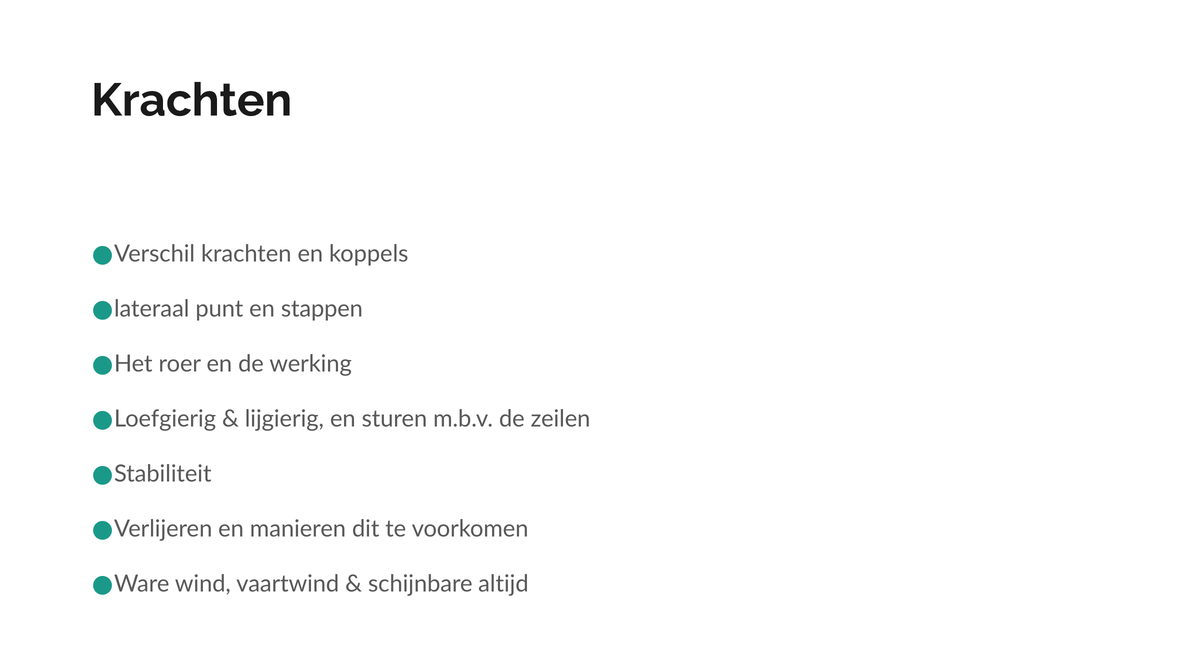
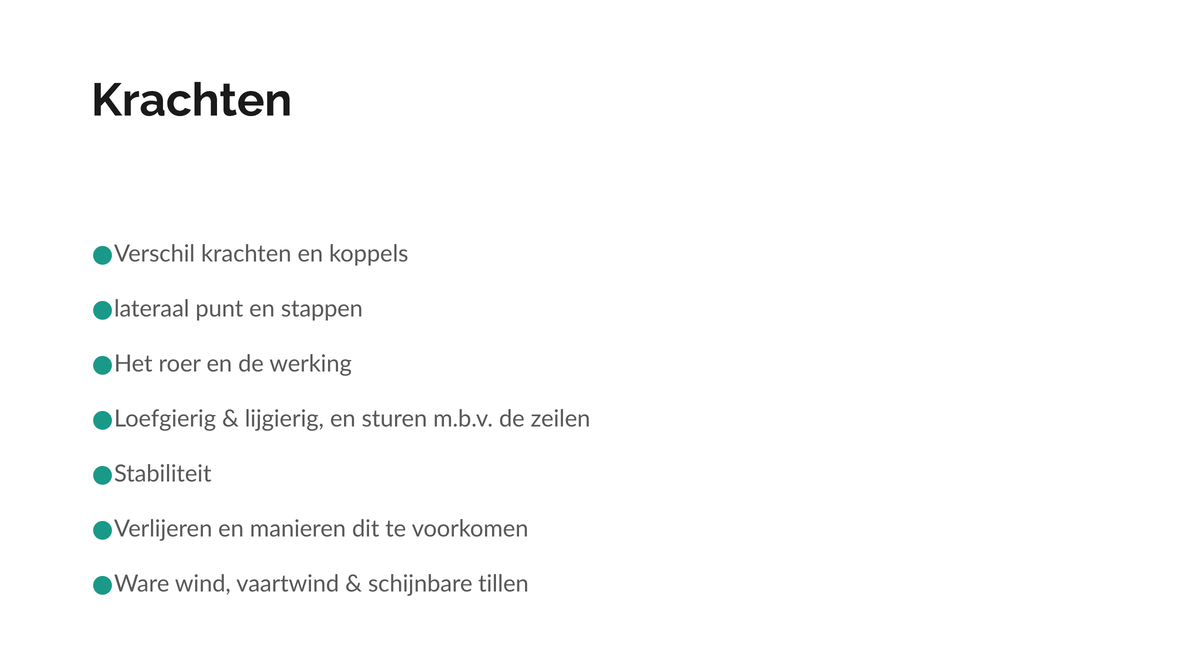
altijd: altijd -> tillen
